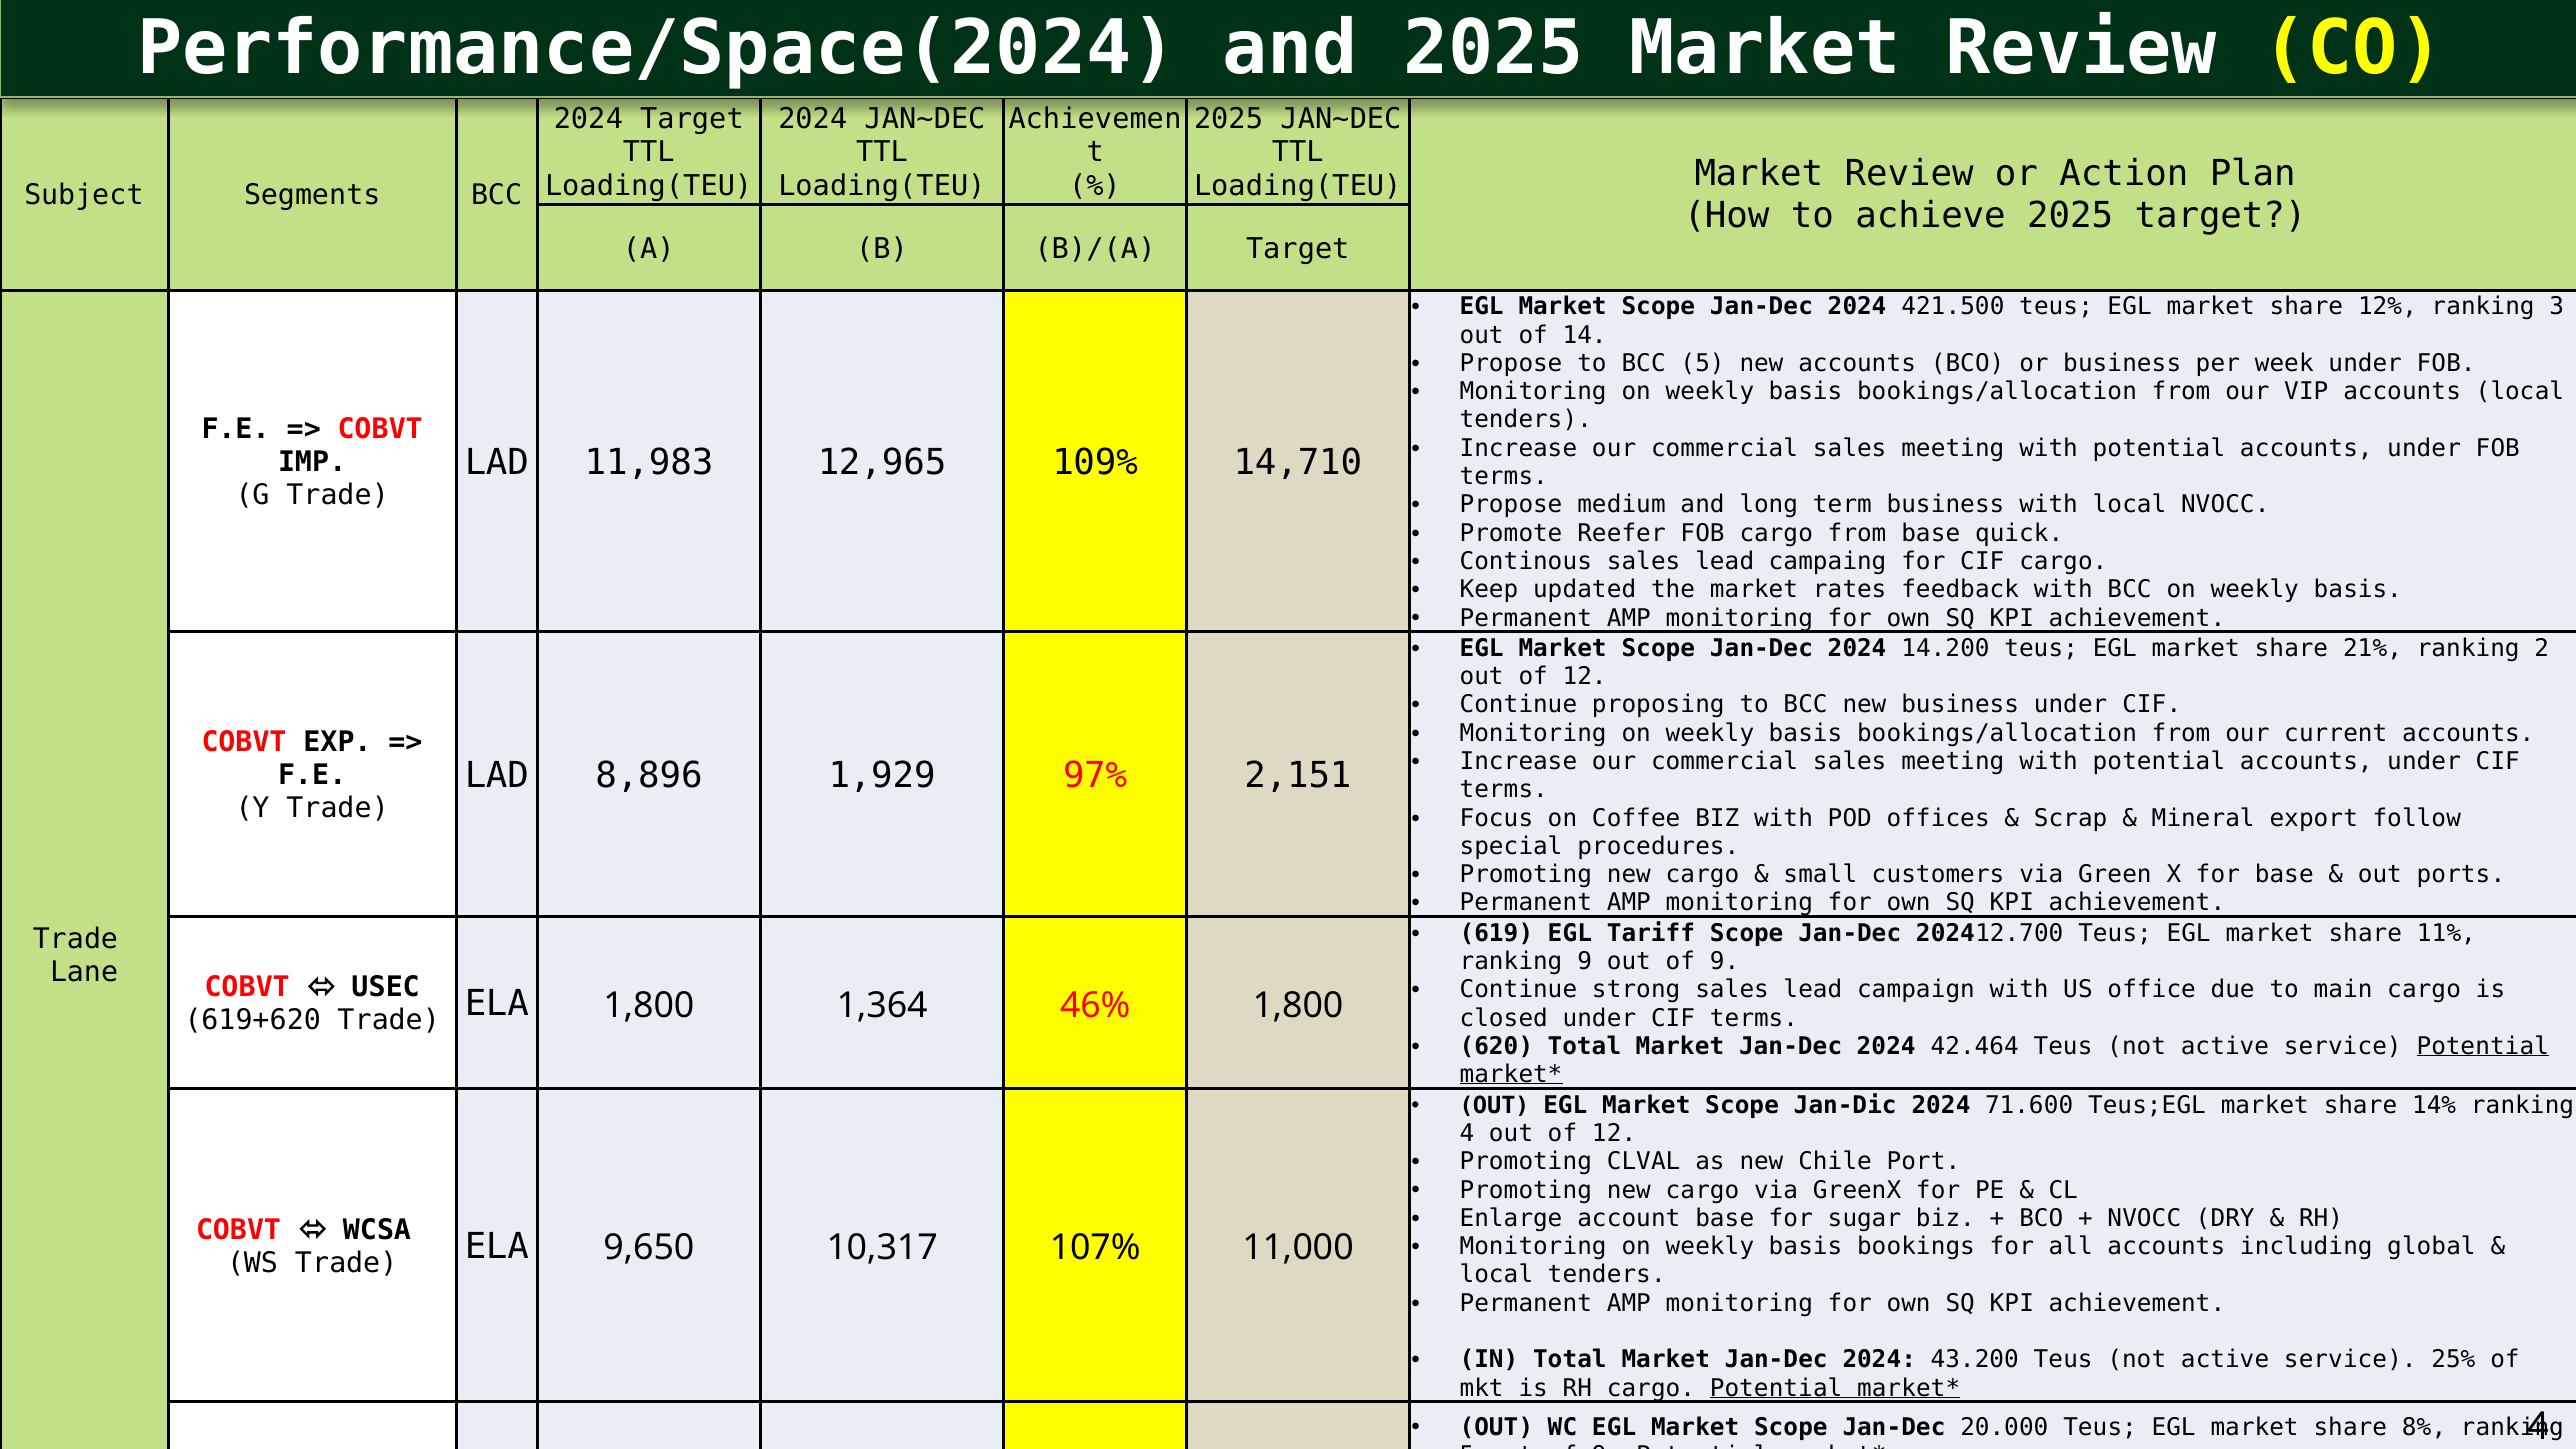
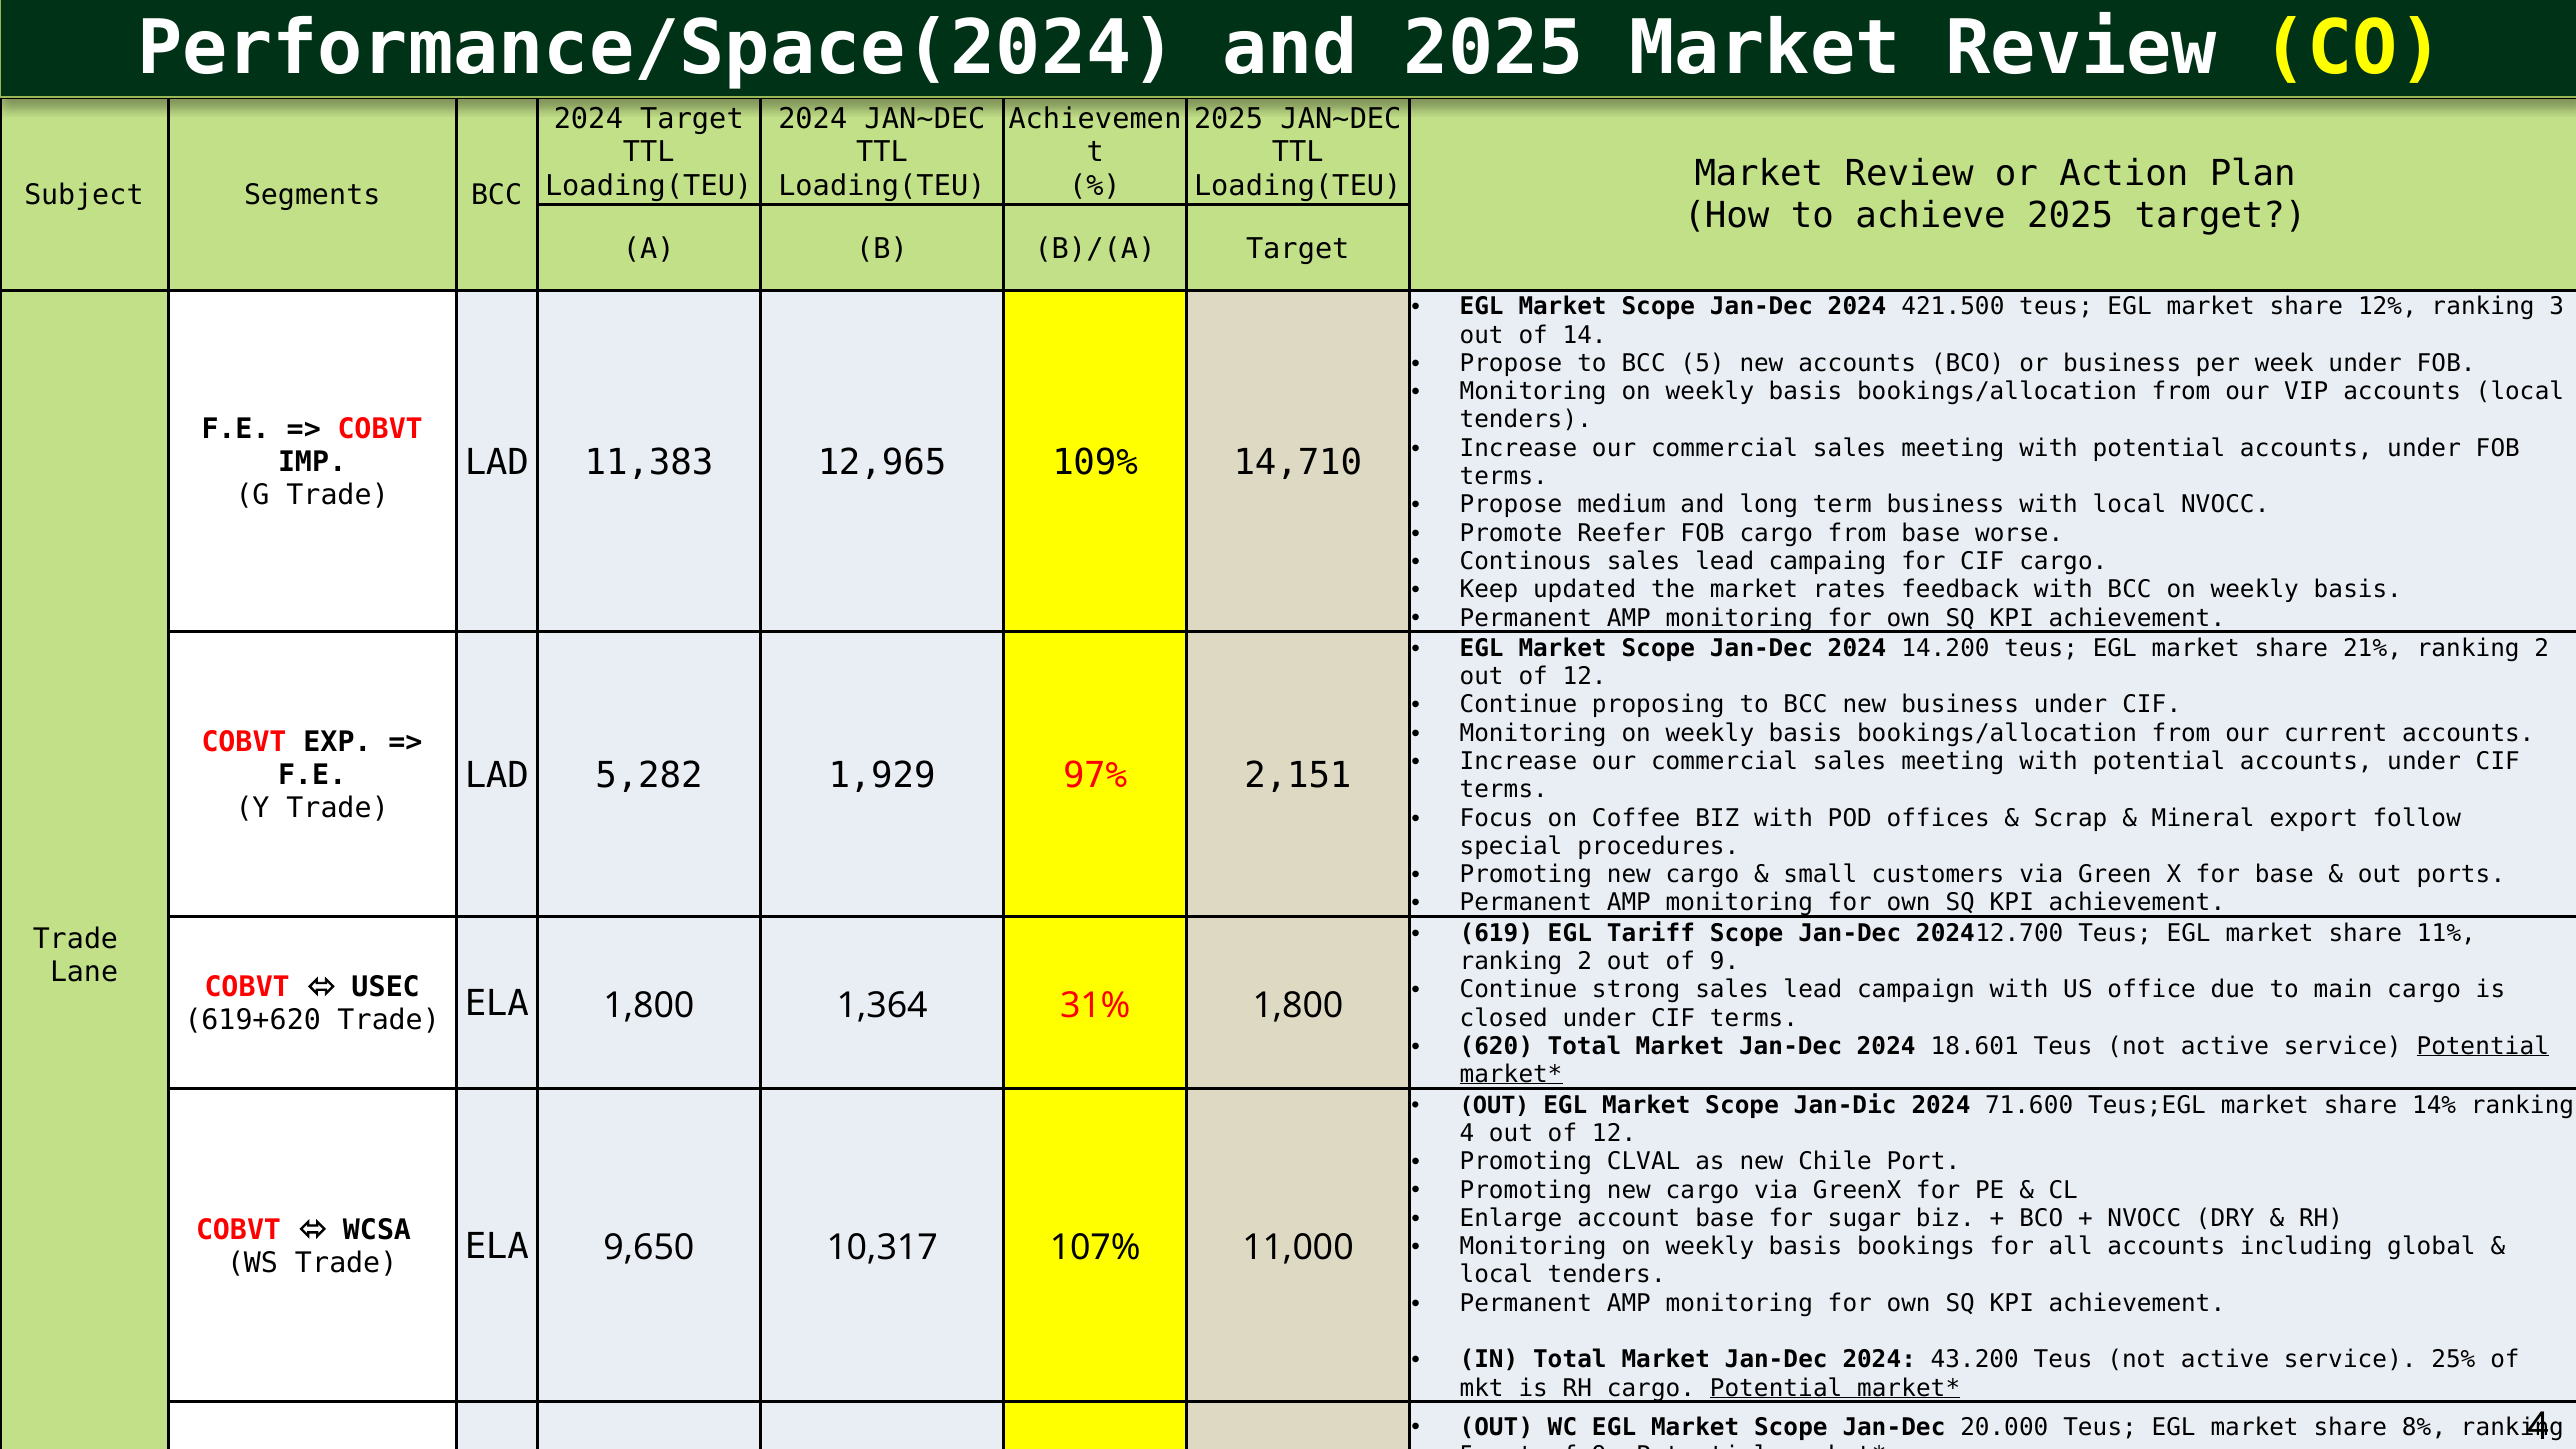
11,983: 11,983 -> 11,383
quick: quick -> worse
8,896: 8,896 -> 5,282
9 at (1585, 962): 9 -> 2
46%: 46% -> 31%
42.464: 42.464 -> 18.601
